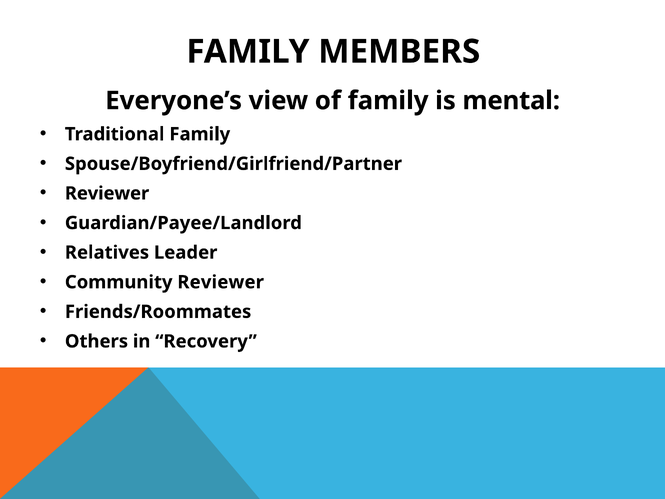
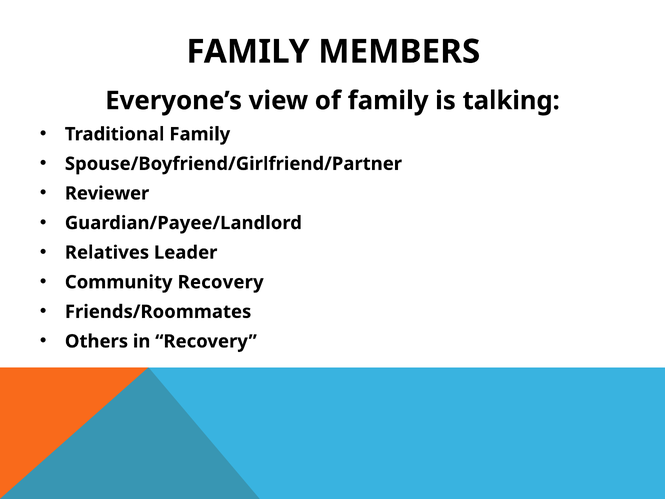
mental: mental -> talking
Community Reviewer: Reviewer -> Recovery
